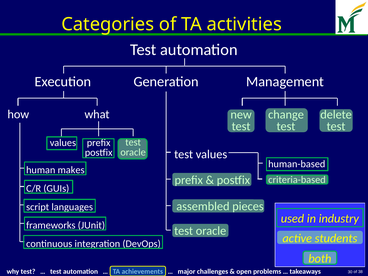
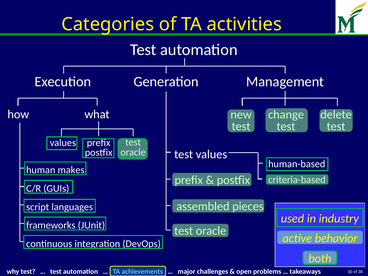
students: students -> behavior
